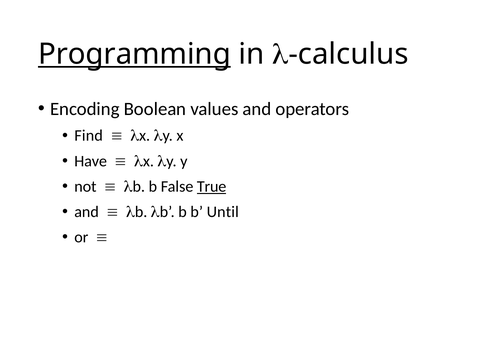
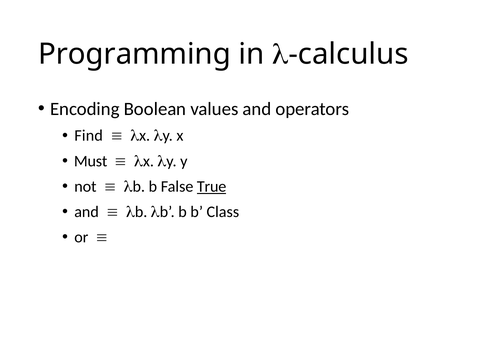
Programming underline: present -> none
Have: Have -> Must
Until: Until -> Class
